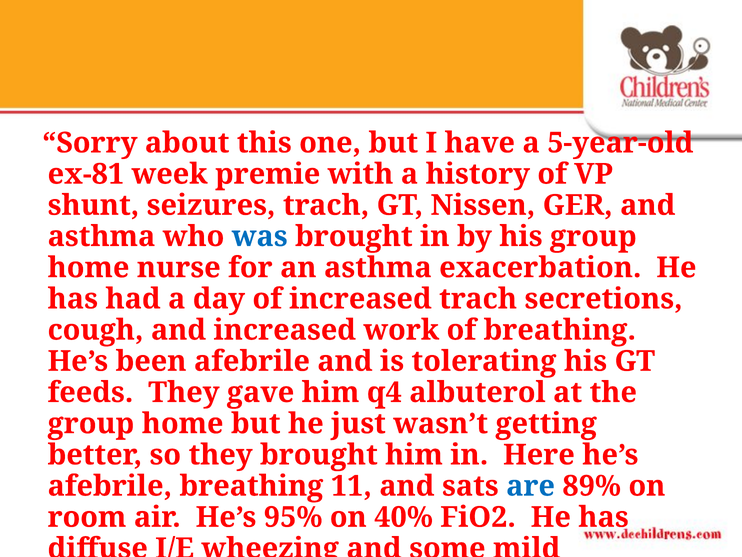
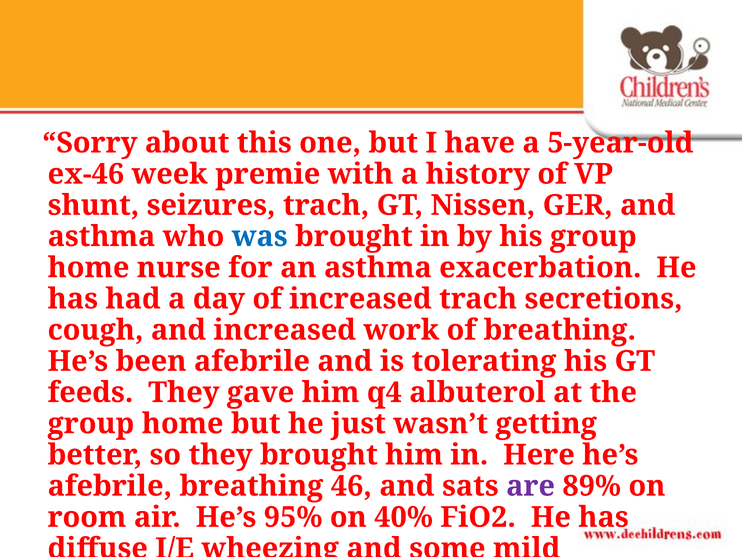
ex-81: ex-81 -> ex-46
11: 11 -> 46
are colour: blue -> purple
